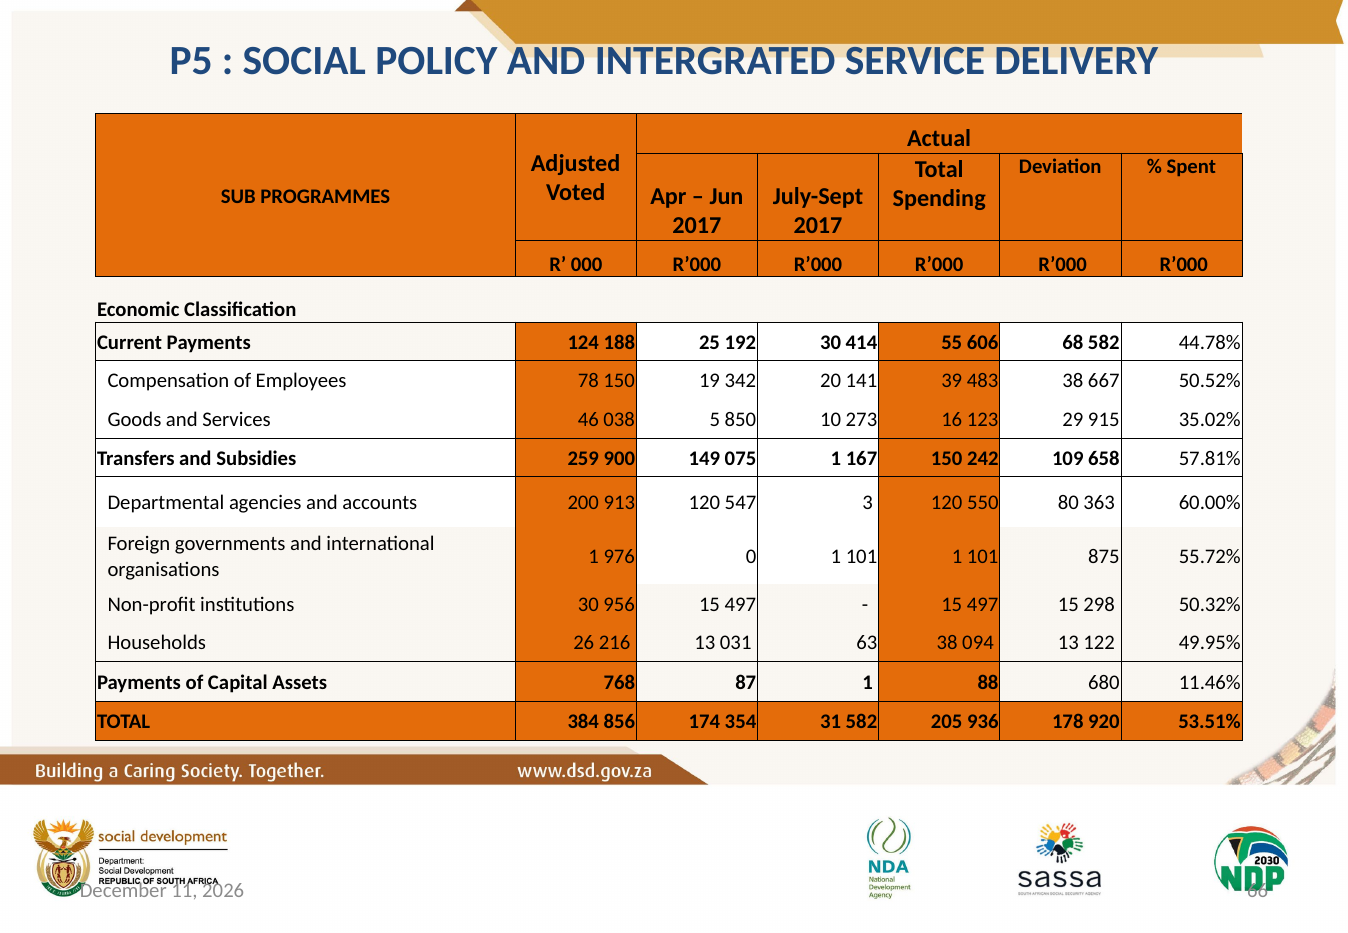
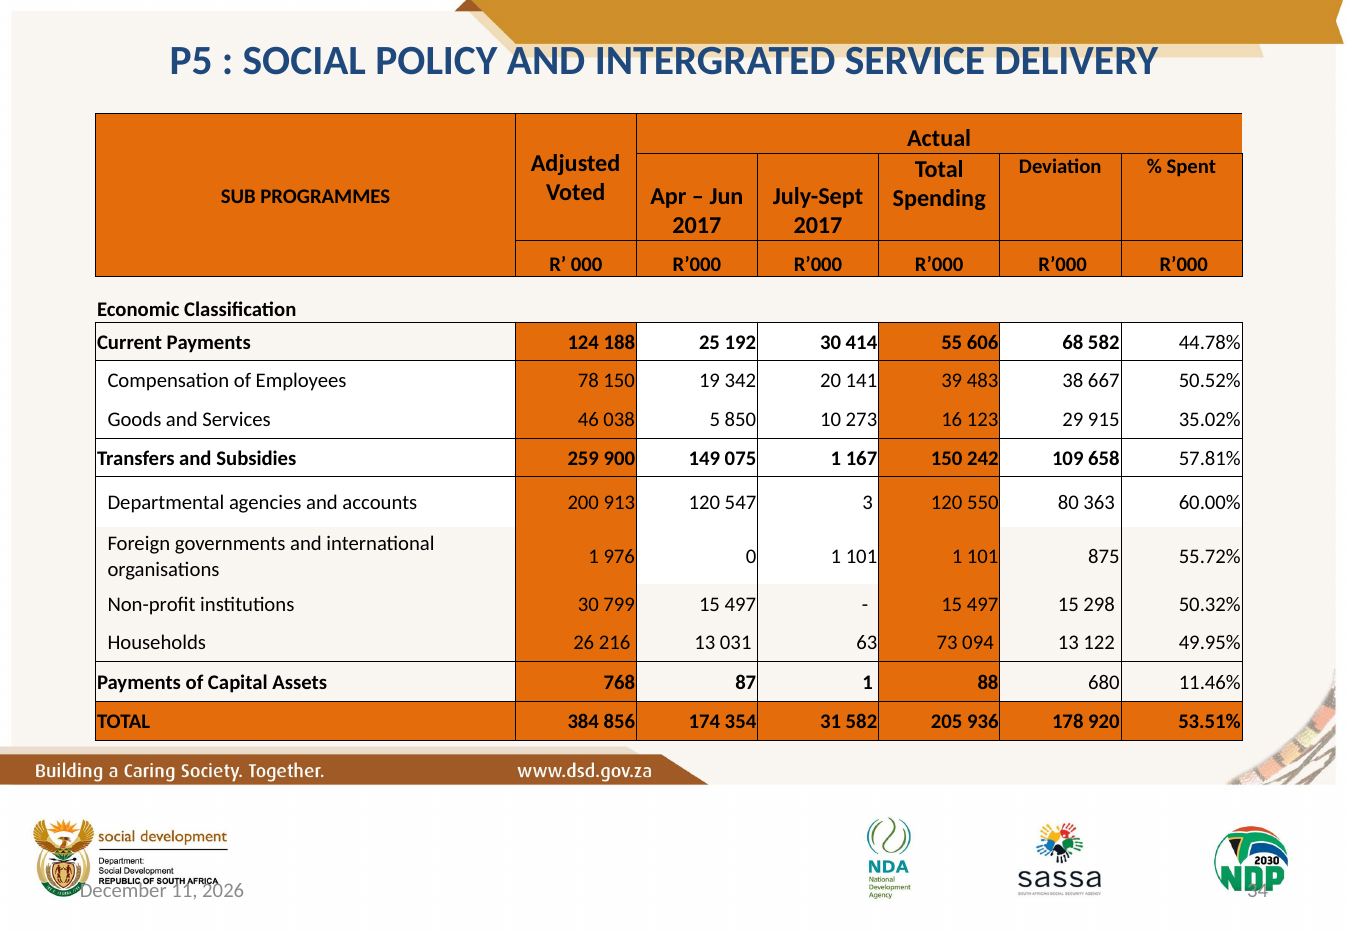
956: 956 -> 799
63 38: 38 -> 73
66: 66 -> 34
